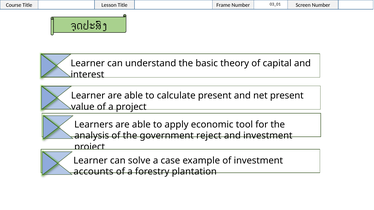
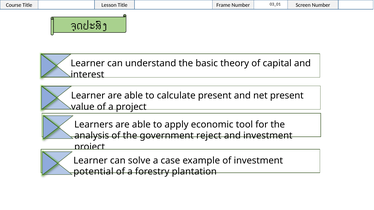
accounts: accounts -> potential
